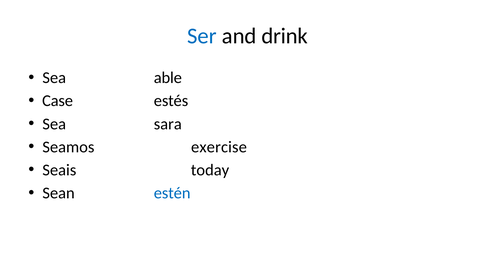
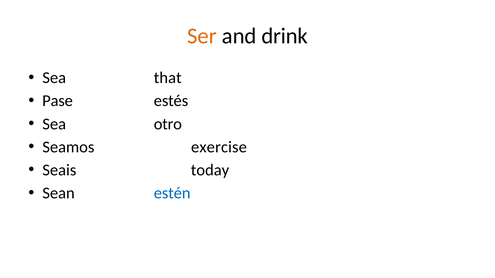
Ser colour: blue -> orange
able: able -> that
Case: Case -> Pase
sara: sara -> otro
